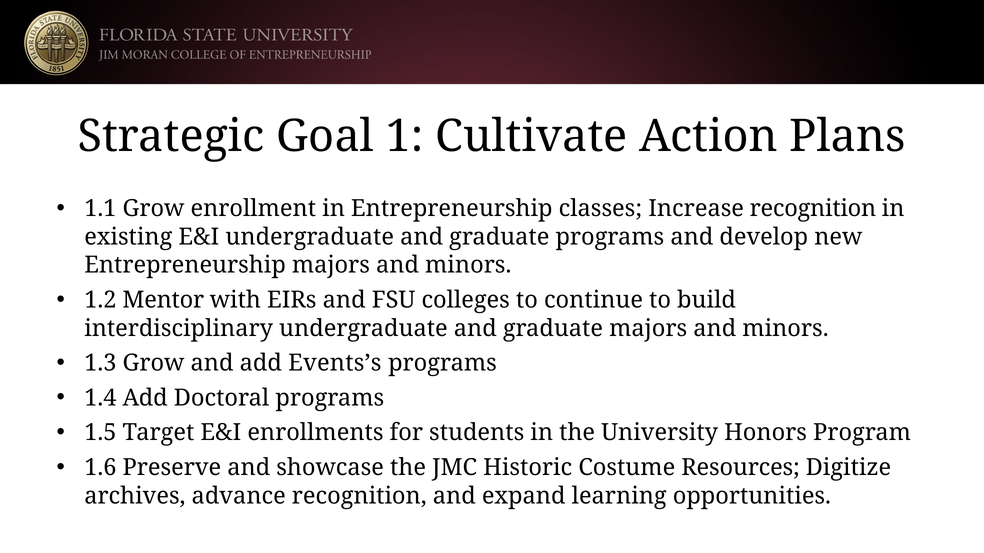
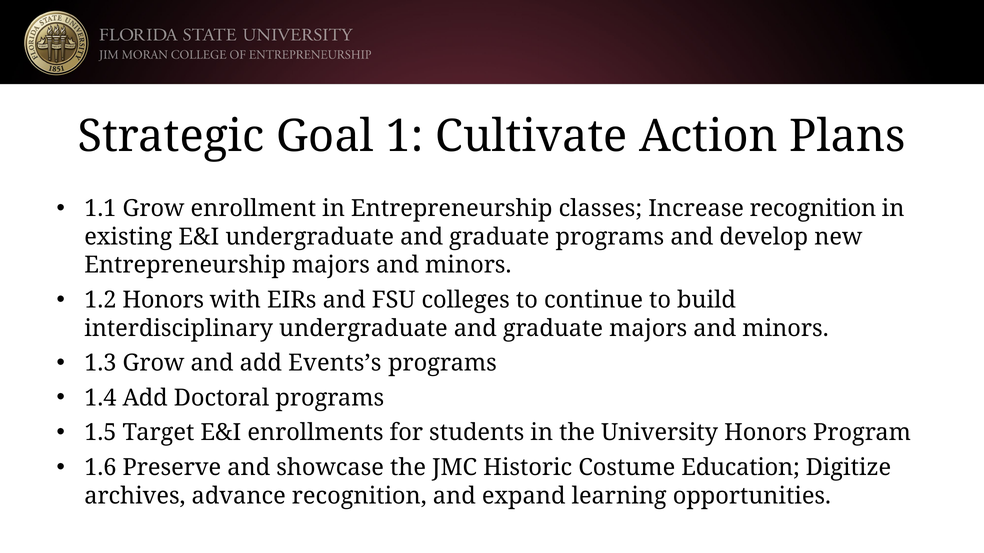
1.2 Mentor: Mentor -> Honors
Resources: Resources -> Education
